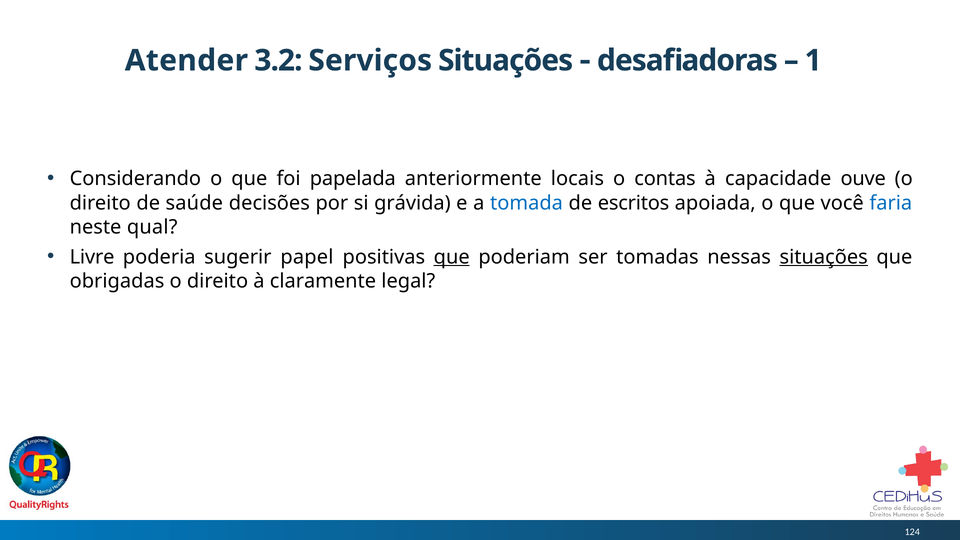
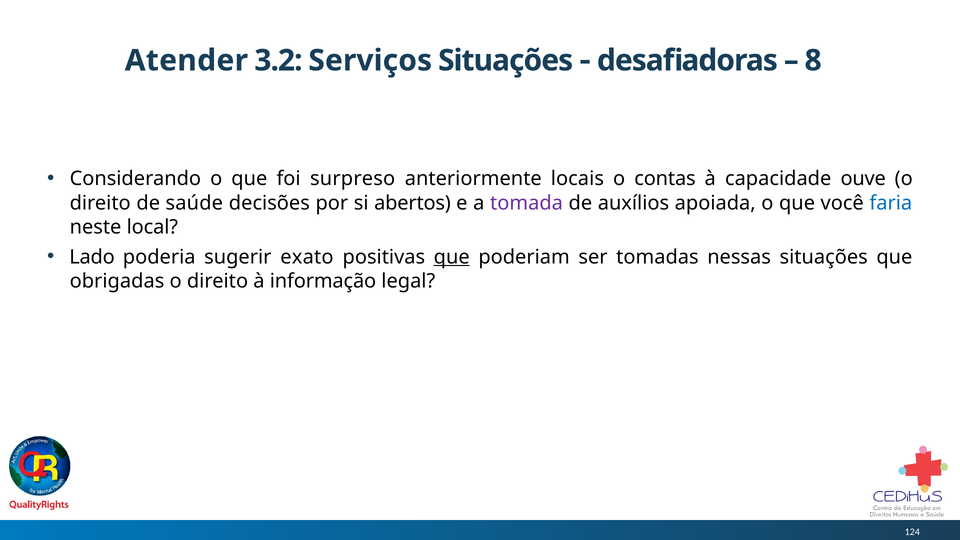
1: 1 -> 8
papelada: papelada -> surpreso
grávida: grávida -> abertos
tomada colour: blue -> purple
escritos: escritos -> auxílios
qual: qual -> local
Livre: Livre -> Lado
papel: papel -> exato
situações at (824, 257) underline: present -> none
claramente: claramente -> informação
